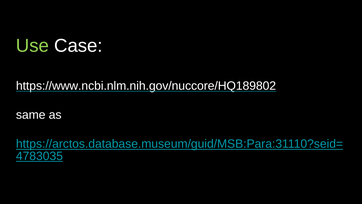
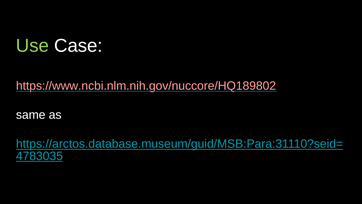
https://www.ncbi.nlm.nih.gov/nuccore/HQ189802 colour: white -> pink
